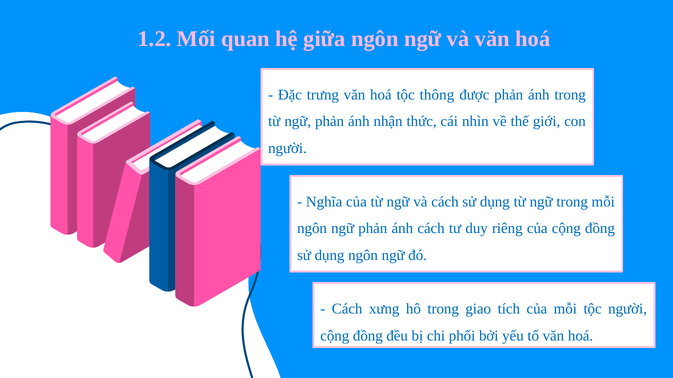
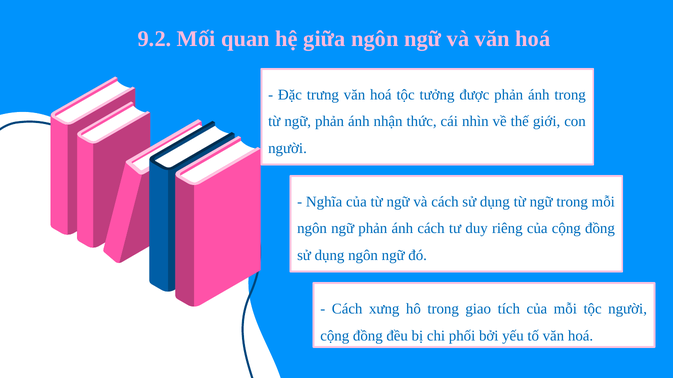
1.2: 1.2 -> 9.2
thông: thông -> tưởng
